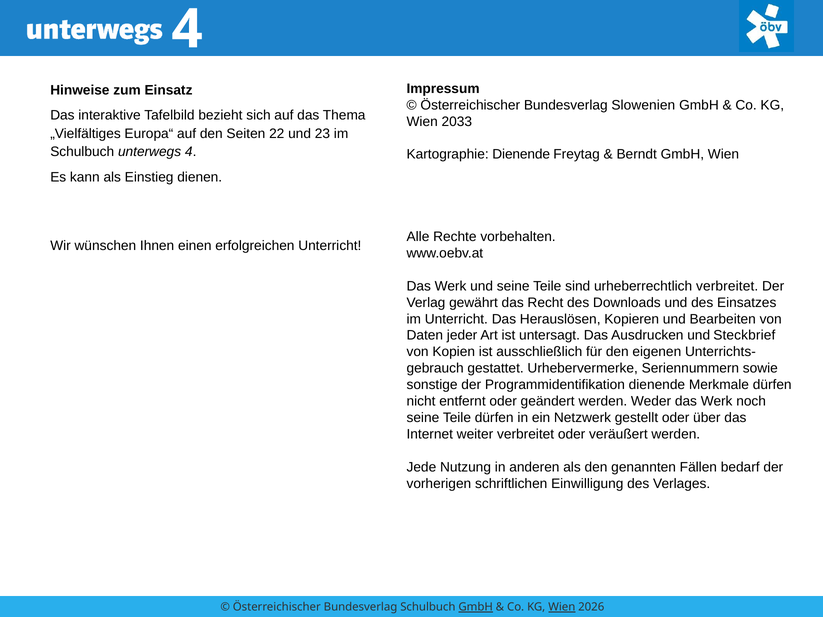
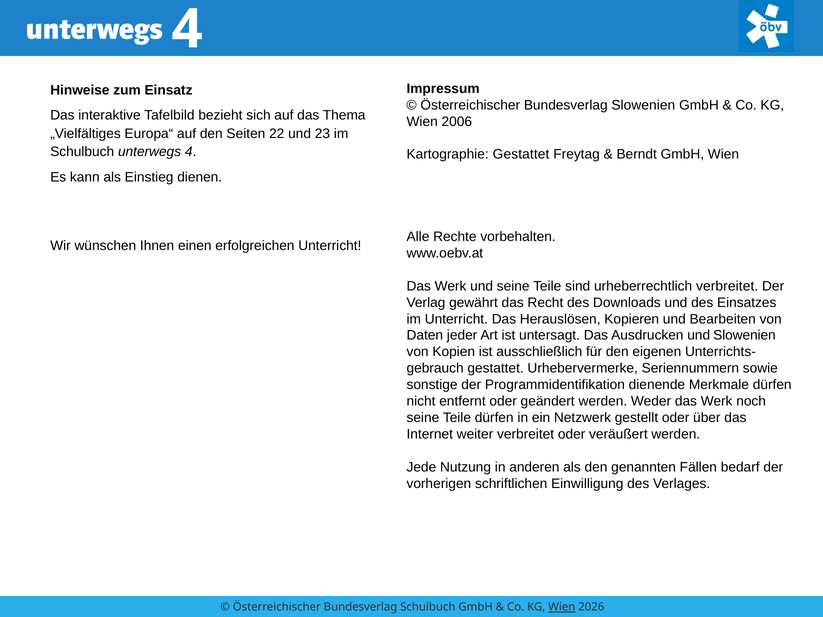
2033: 2033 -> 2006
Kartographie Dienende: Dienende -> Gestattet
und Steckbrief: Steckbrief -> Slowenien
GmbH at (476, 607) underline: present -> none
